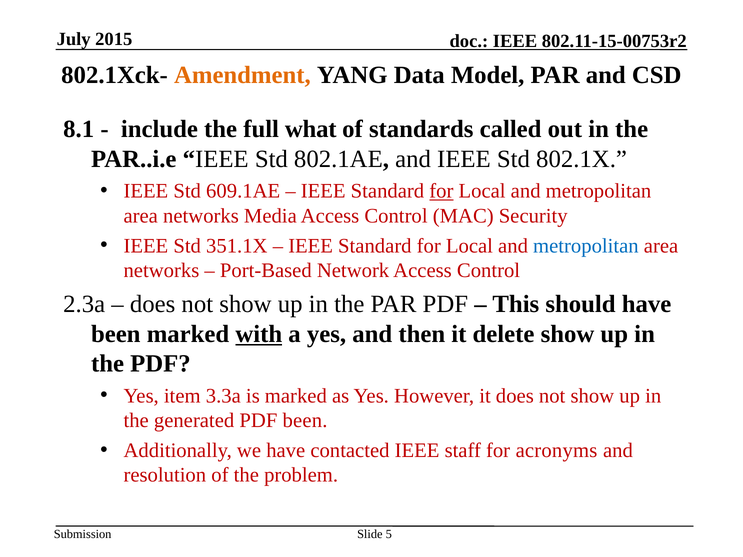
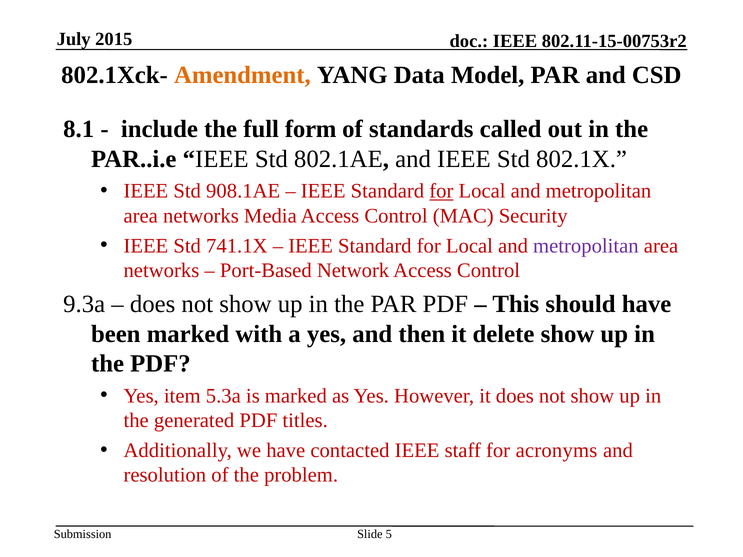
what: what -> form
609.1AE: 609.1AE -> 908.1AE
351.1X: 351.1X -> 741.1X
metropolitan at (586, 246) colour: blue -> purple
2.3a: 2.3a -> 9.3a
with underline: present -> none
3.3a: 3.3a -> 5.3a
PDF been: been -> titles
